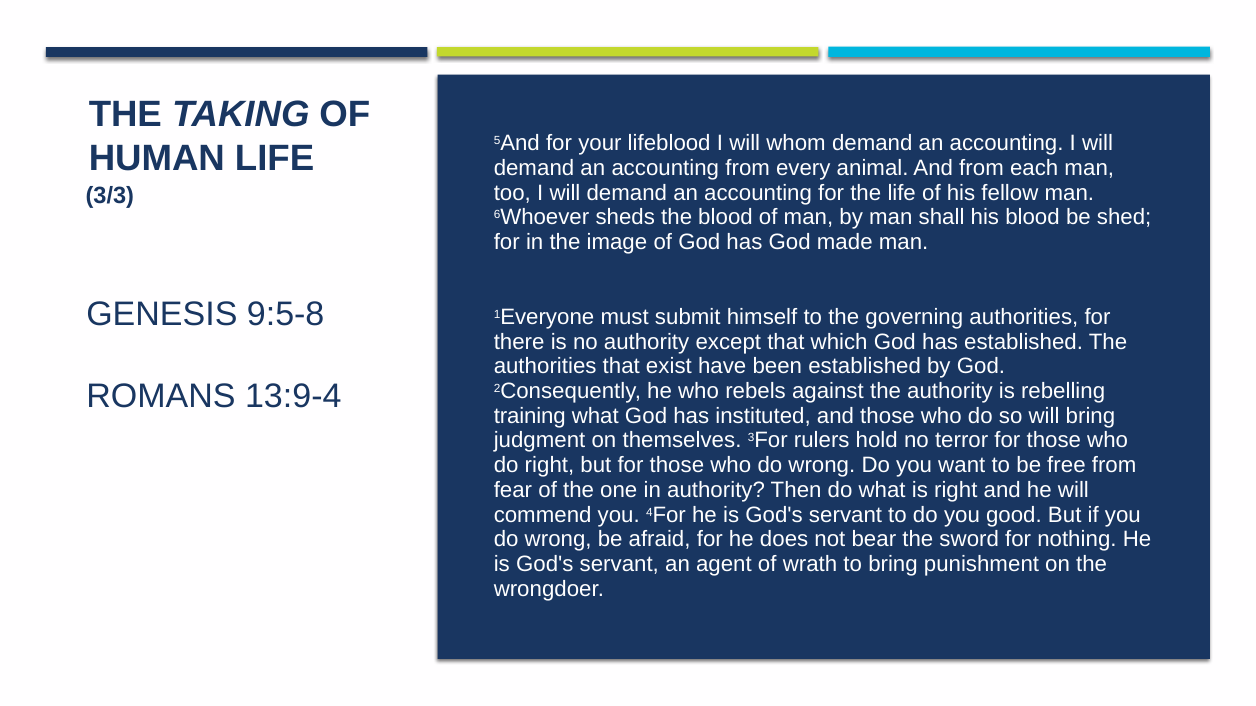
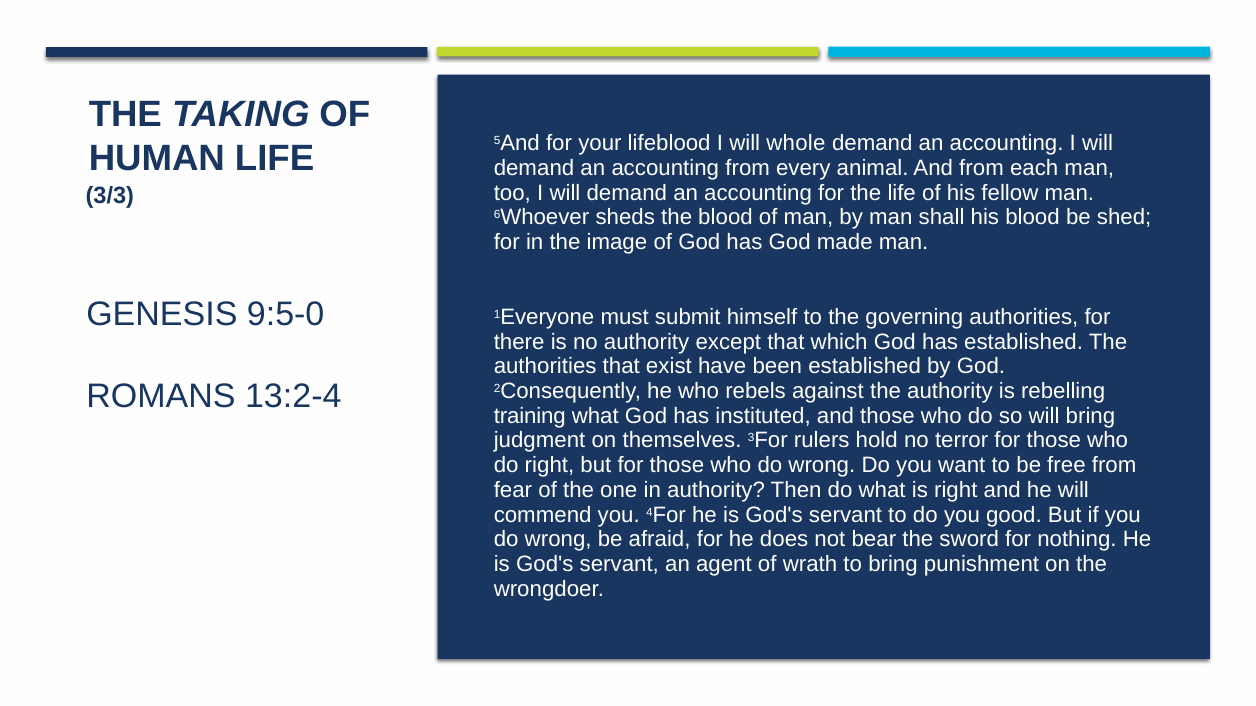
whom: whom -> whole
9:5-8: 9:5-8 -> 9:5-0
13:9-4: 13:9-4 -> 13:2-4
